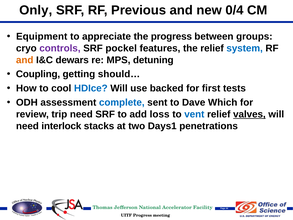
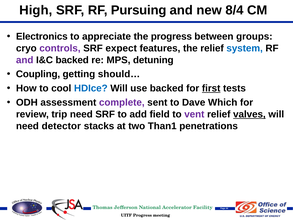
Only: Only -> High
Previous: Previous -> Pursuing
0/4: 0/4 -> 8/4
Equipment: Equipment -> Electronics
pockel: pockel -> expect
and at (25, 60) colour: orange -> purple
I&C dewars: dewars -> backed
first underline: none -> present
complete colour: blue -> purple
loss: loss -> field
vent colour: blue -> purple
interlock: interlock -> detector
Days1: Days1 -> Than1
